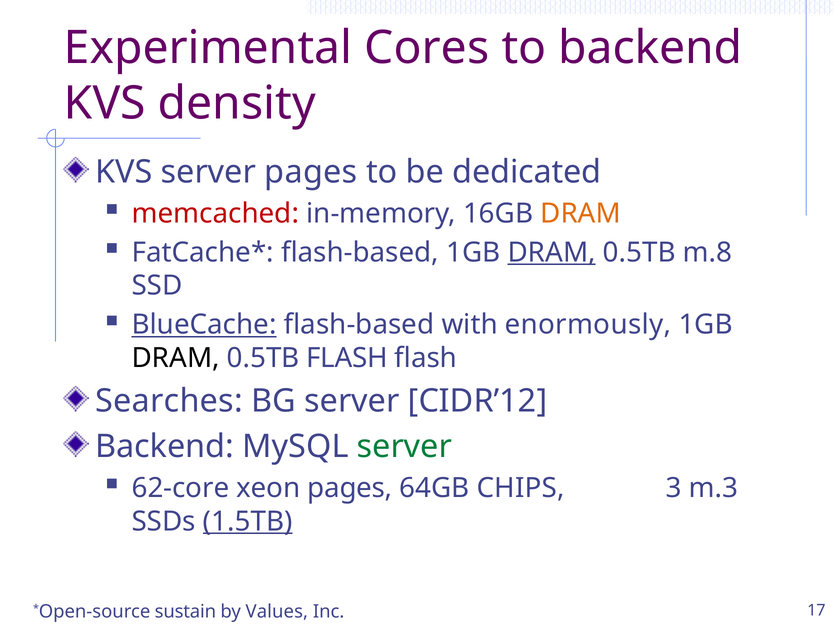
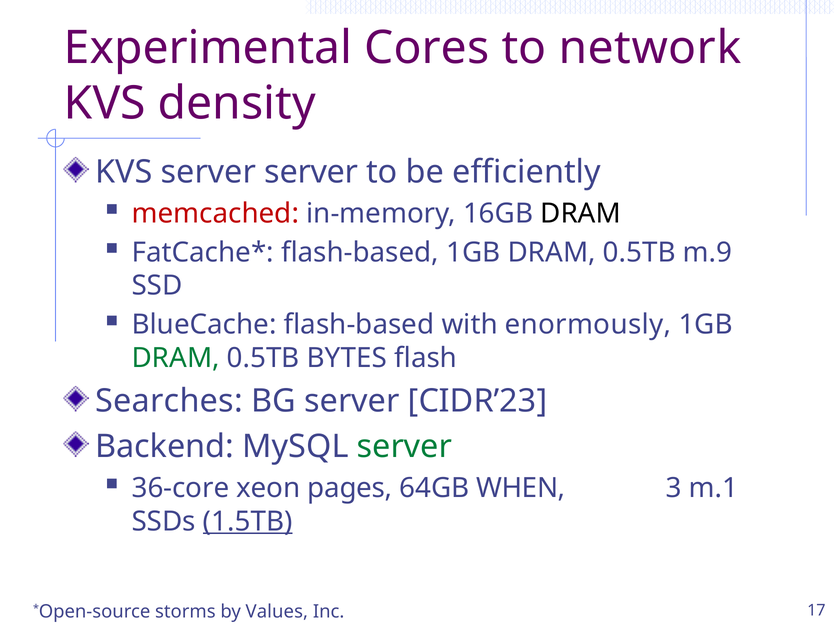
to backend: backend -> network
server pages: pages -> server
dedicated: dedicated -> efficiently
DRAM at (581, 213) colour: orange -> black
DRAM at (552, 252) underline: present -> none
m.8: m.8 -> m.9
BlueCache underline: present -> none
DRAM at (176, 358) colour: black -> green
0.5TB FLASH: FLASH -> BYTES
CIDR’12: CIDR’12 -> CIDR’23
62-core: 62-core -> 36-core
CHIPS: CHIPS -> WHEN
m.3: m.3 -> m.1
sustain: sustain -> storms
